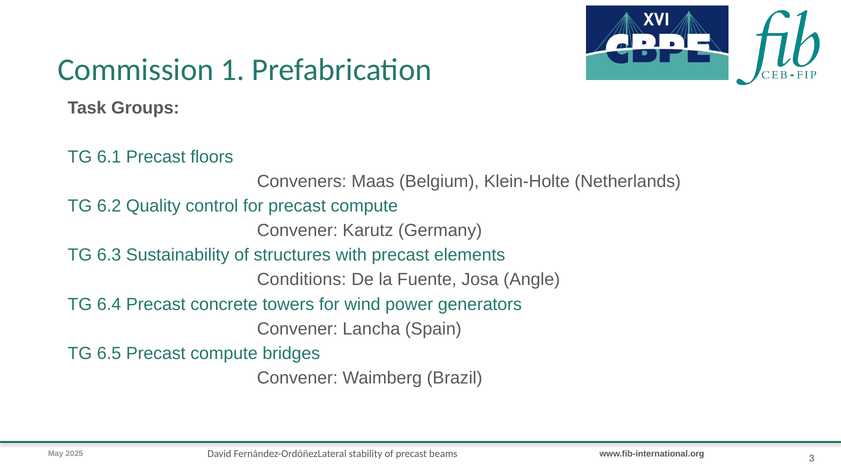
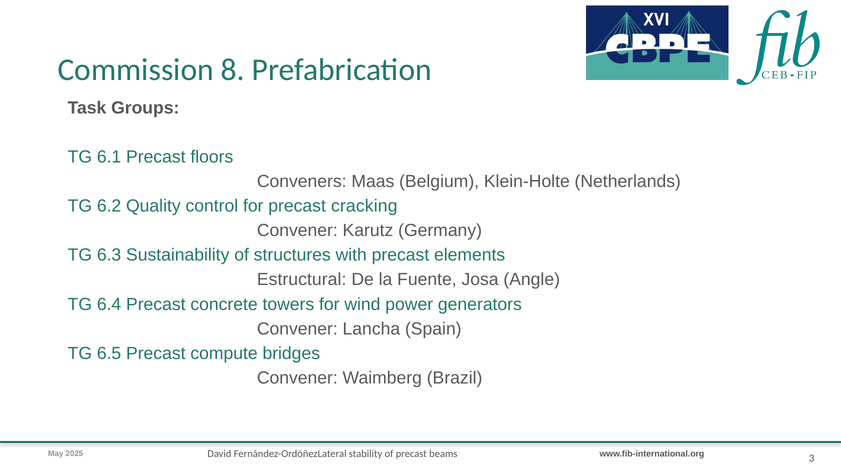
1: 1 -> 8
for precast compute: compute -> cracking
Conditions: Conditions -> Estructural
